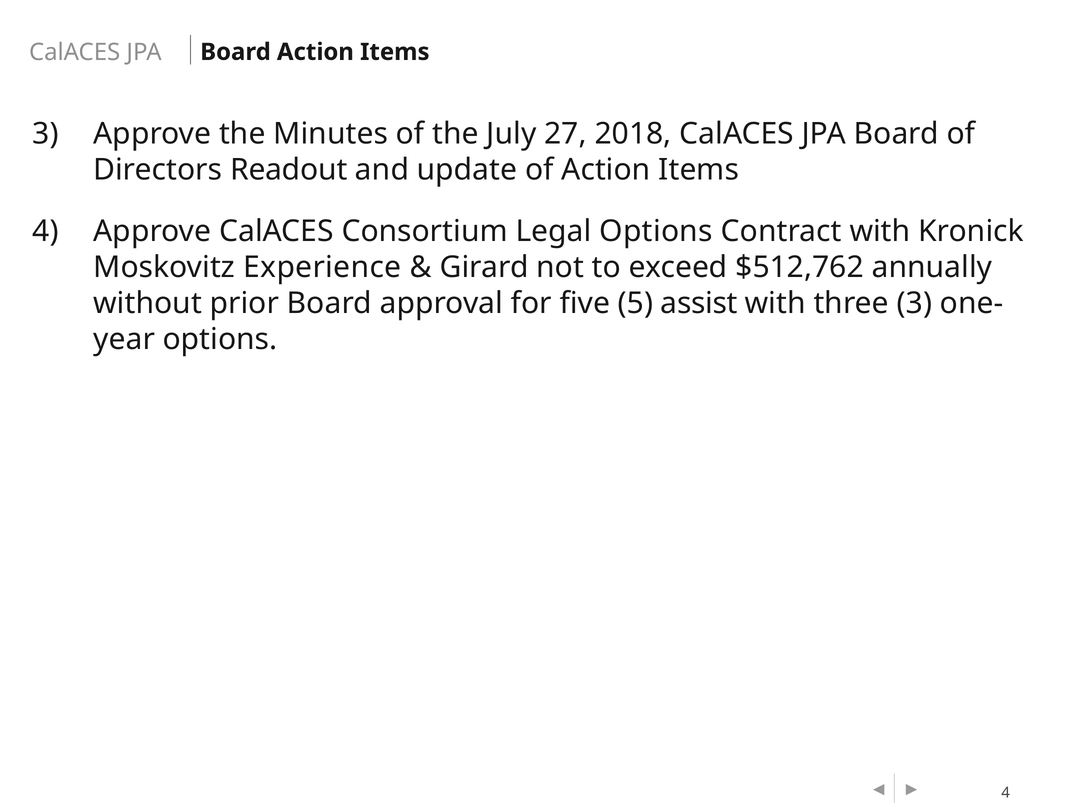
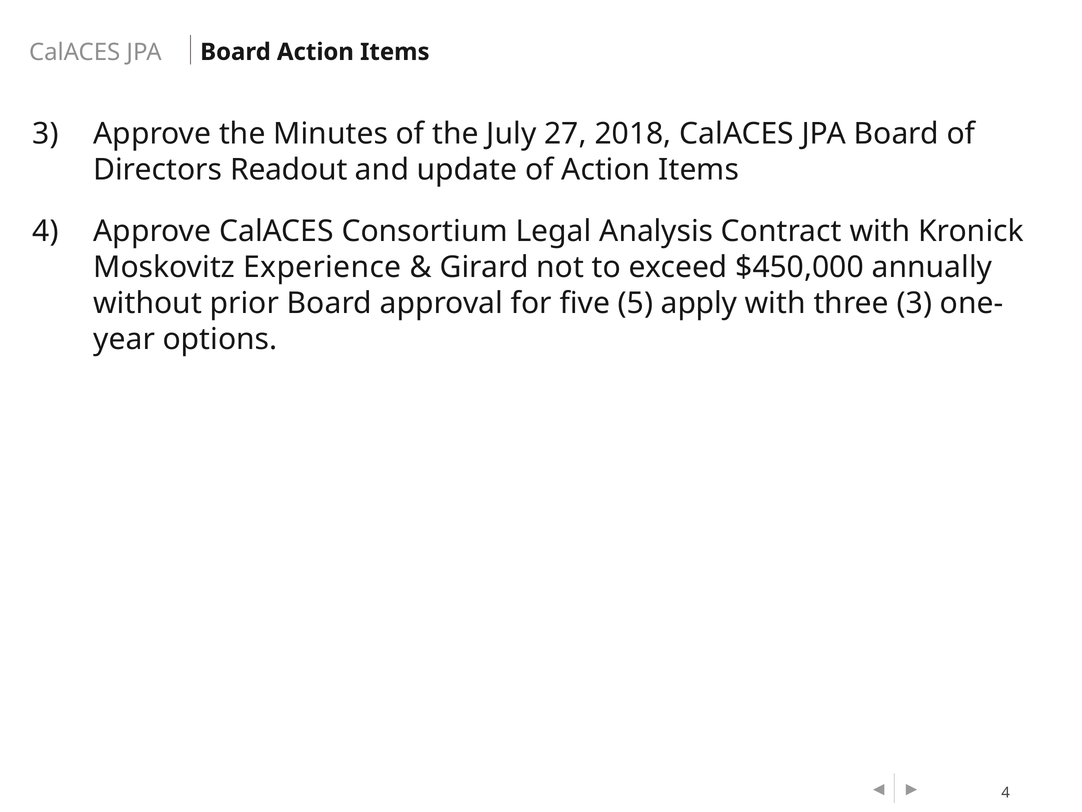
Legal Options: Options -> Analysis
$512,762: $512,762 -> $450,000
assist: assist -> apply
